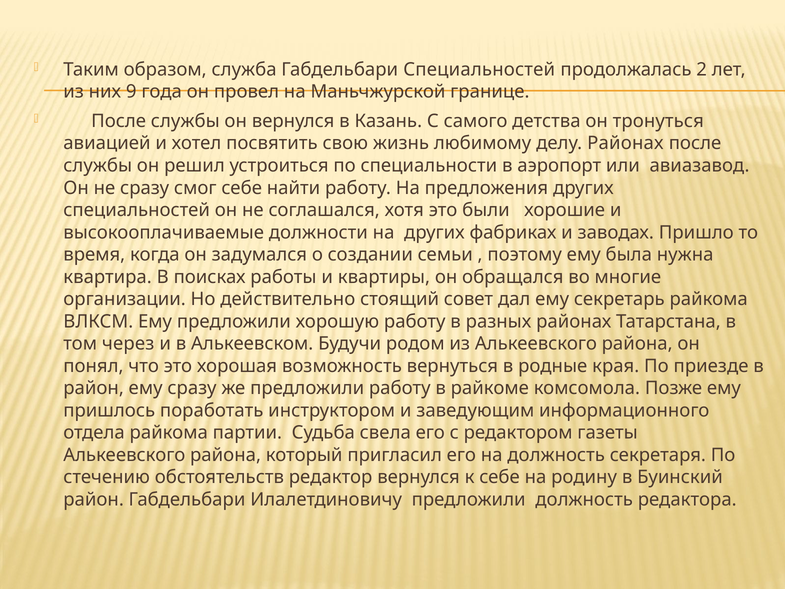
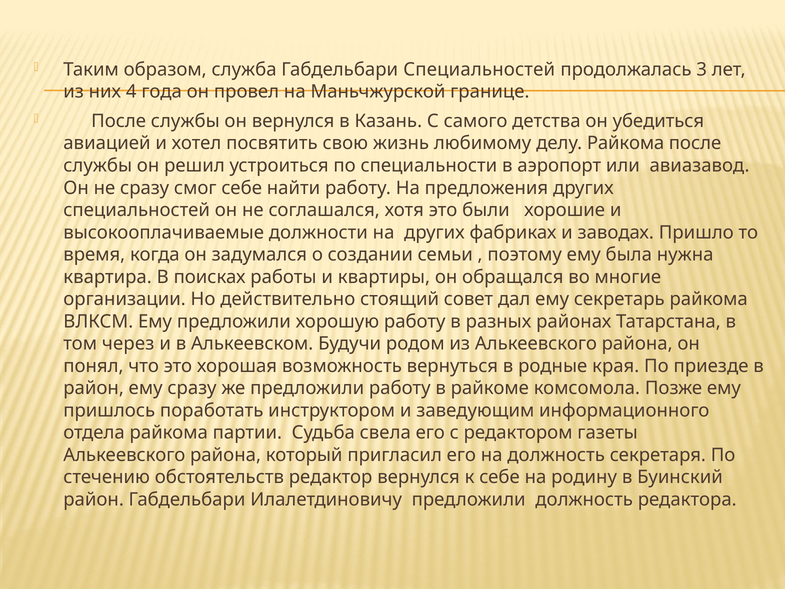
2: 2 -> 3
9: 9 -> 4
тронуться: тронуться -> убедиться
делу Районах: Районах -> Райкома
